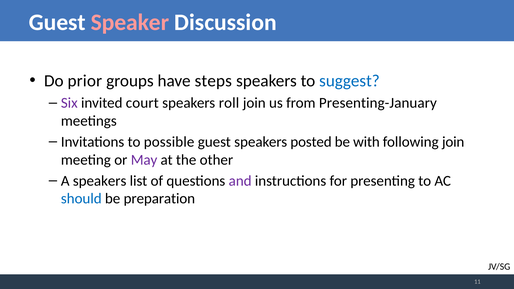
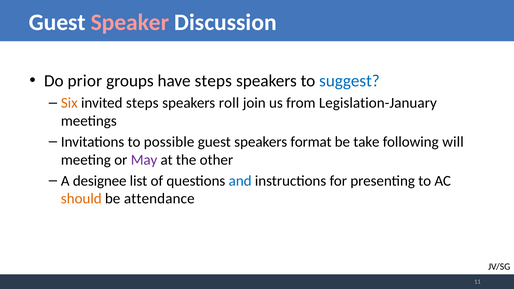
Six colour: purple -> orange
invited court: court -> steps
Presenting-January: Presenting-January -> Legislation-January
posted: posted -> format
with: with -> take
following join: join -> will
A speakers: speakers -> designee
and colour: purple -> blue
should colour: blue -> orange
preparation: preparation -> attendance
